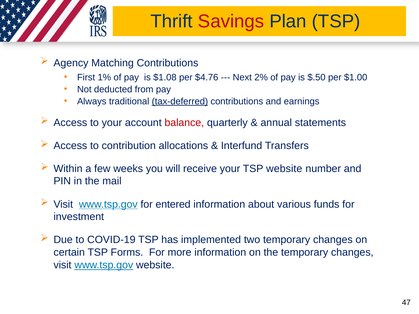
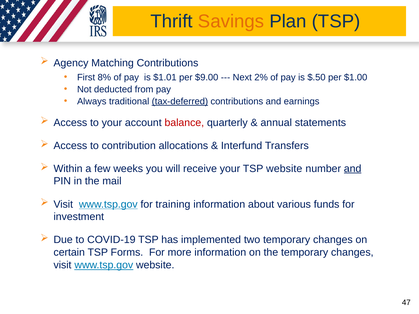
Savings colour: red -> orange
1%: 1% -> 8%
$1.08: $1.08 -> $1.01
$4.76: $4.76 -> $9.00
and at (353, 169) underline: none -> present
entered: entered -> training
